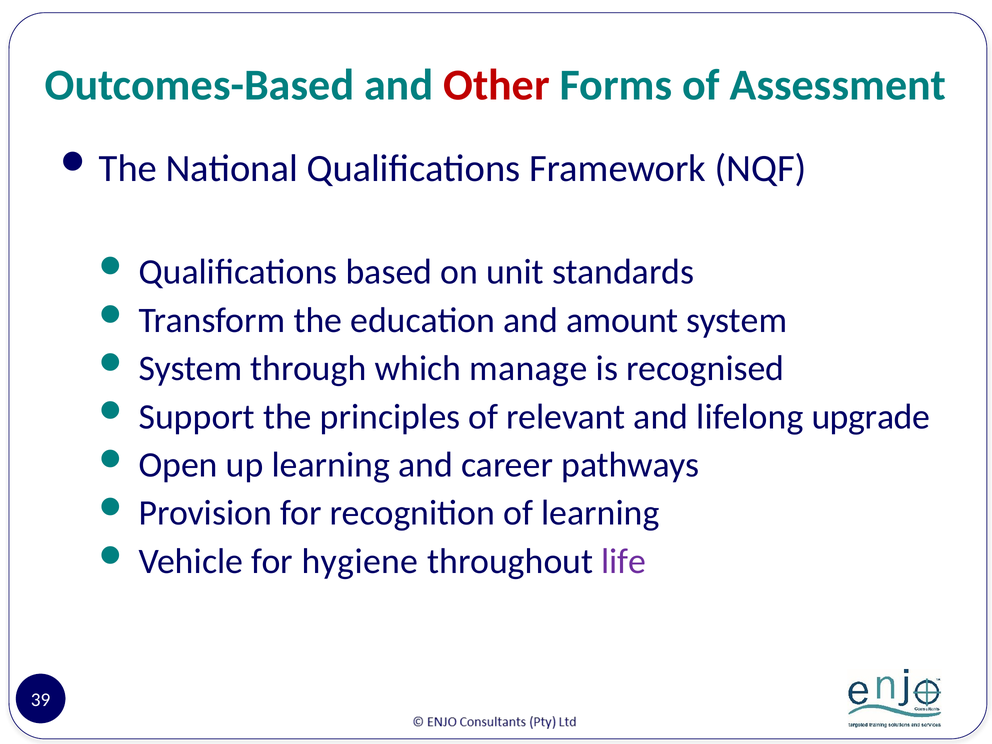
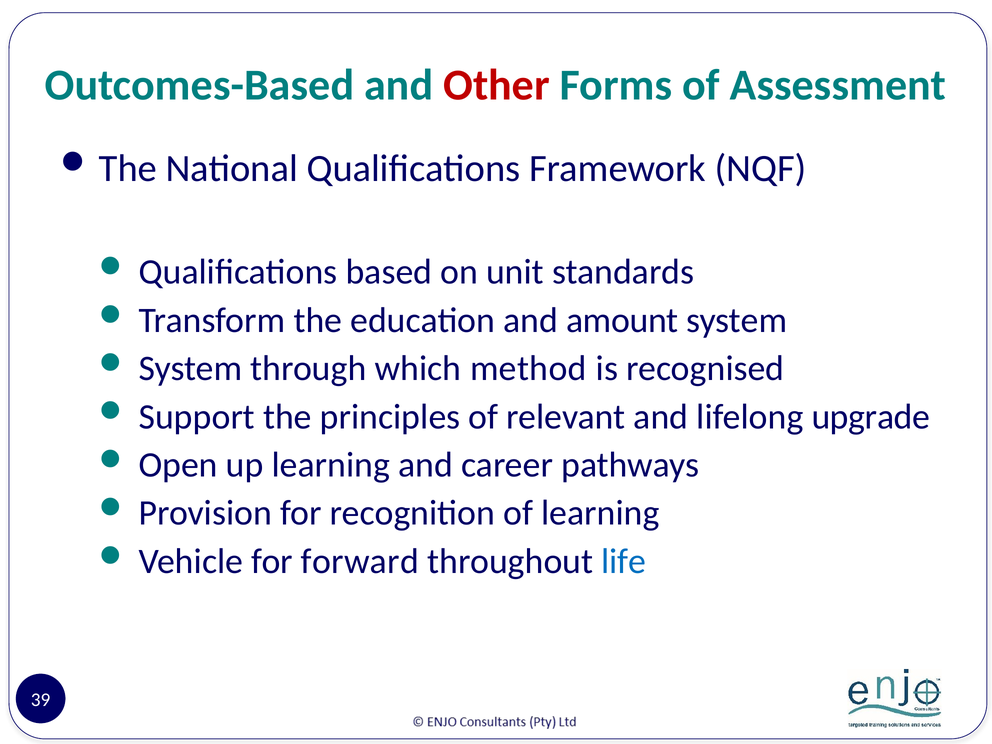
manage: manage -> method
hygiene: hygiene -> forward
life colour: purple -> blue
